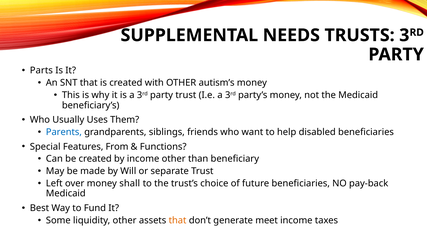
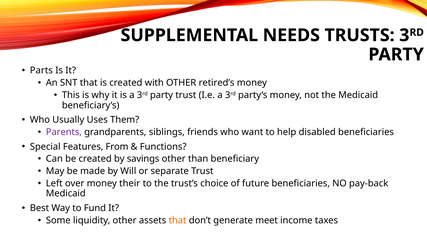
autism’s: autism’s -> retired’s
Parents colour: blue -> purple
by income: income -> savings
shall: shall -> their
